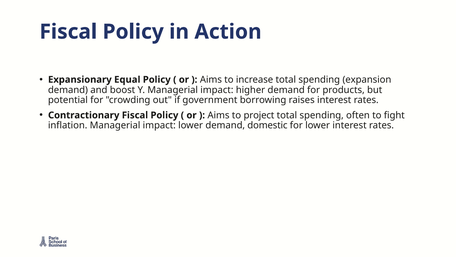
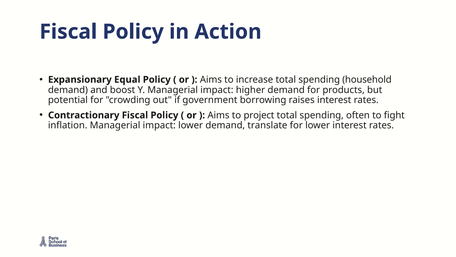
expansion: expansion -> household
domestic: domestic -> translate
